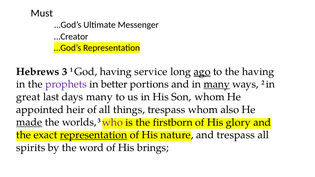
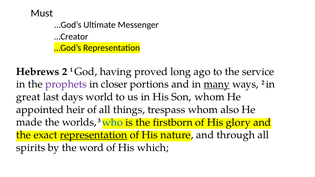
Hebrews 3: 3 -> 2
service: service -> proved
ago underline: present -> none
the having: having -> service
better: better -> closer
days many: many -> world
made underline: present -> none
who colour: purple -> blue
and trespass: trespass -> through
brings: brings -> which
